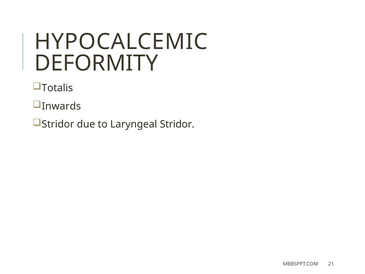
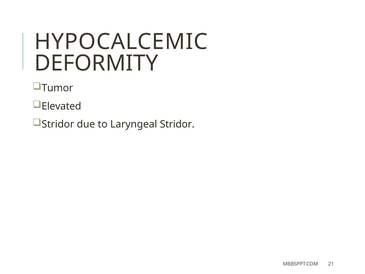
Totalis: Totalis -> Tumor
Inwards: Inwards -> Elevated
